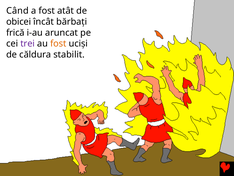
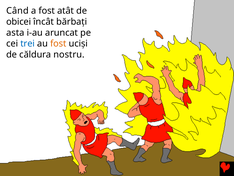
frică: frică -> asta
trei colour: purple -> blue
stabilit: stabilit -> nostru
